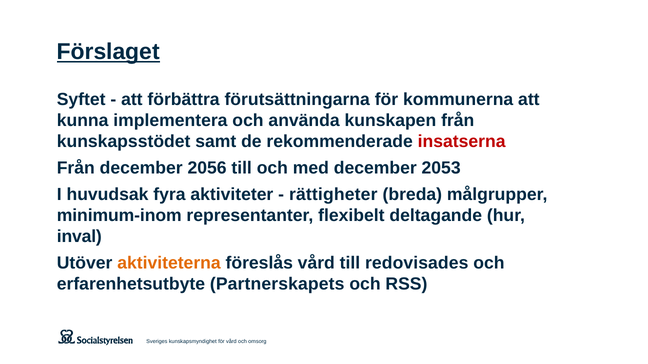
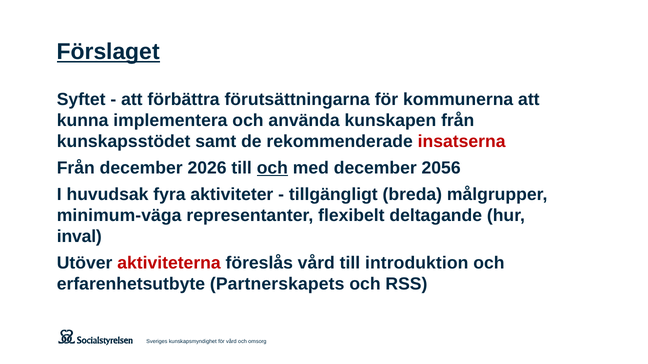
2056: 2056 -> 2026
och at (272, 168) underline: none -> present
2053: 2053 -> 2056
rättigheter: rättigheter -> tillgängligt
minimum-inom: minimum-inom -> minimum-väga
aktiviteterna colour: orange -> red
redovisades: redovisades -> introduktion
